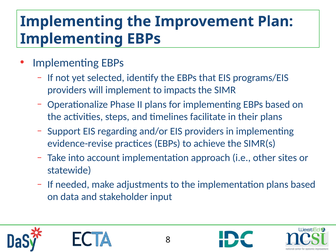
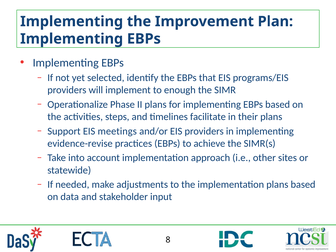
impacts: impacts -> enough
regarding: regarding -> meetings
